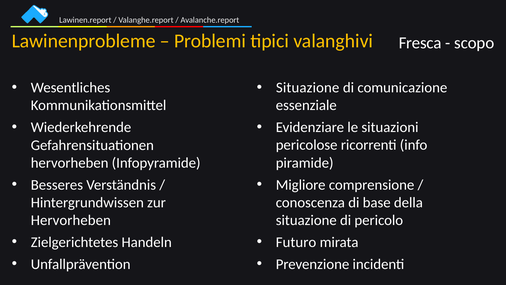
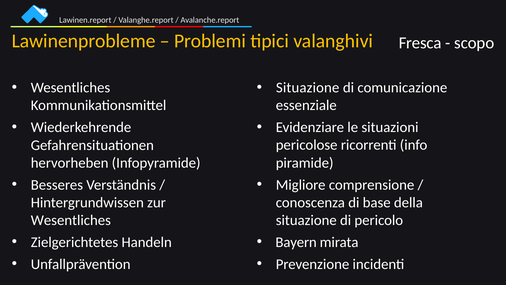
Hervorheben at (71, 220): Hervorheben -> Wesentliches
Futuro: Futuro -> Bayern
